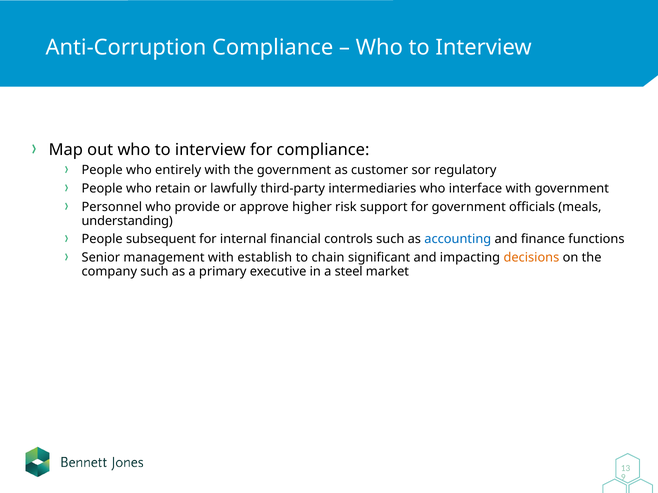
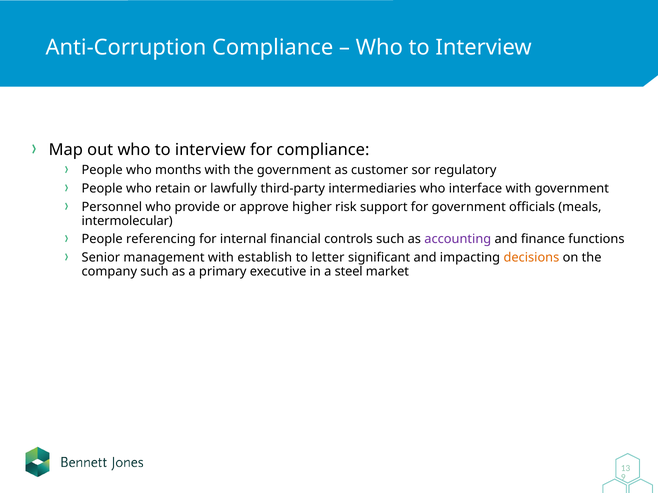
entirely: entirely -> months
understanding: understanding -> intermolecular
subsequent: subsequent -> referencing
accounting colour: blue -> purple
chain: chain -> letter
